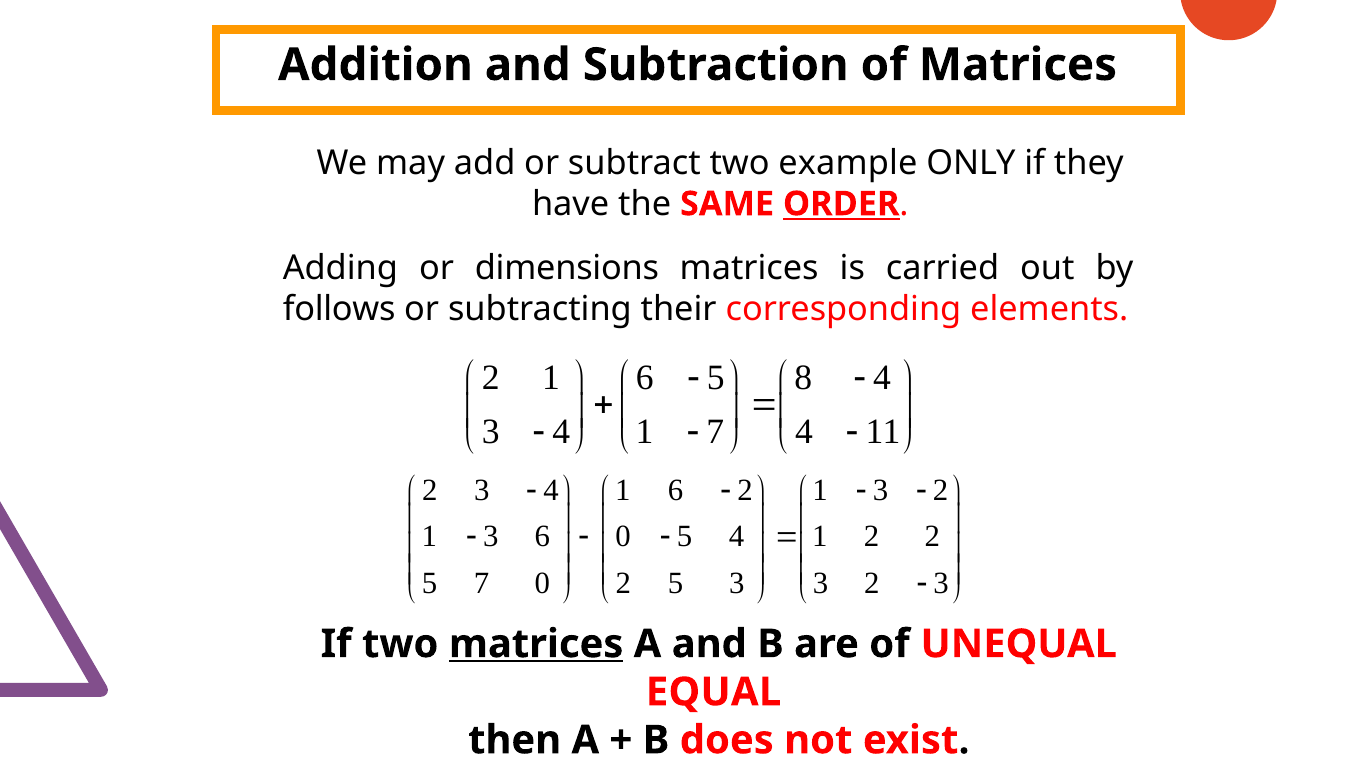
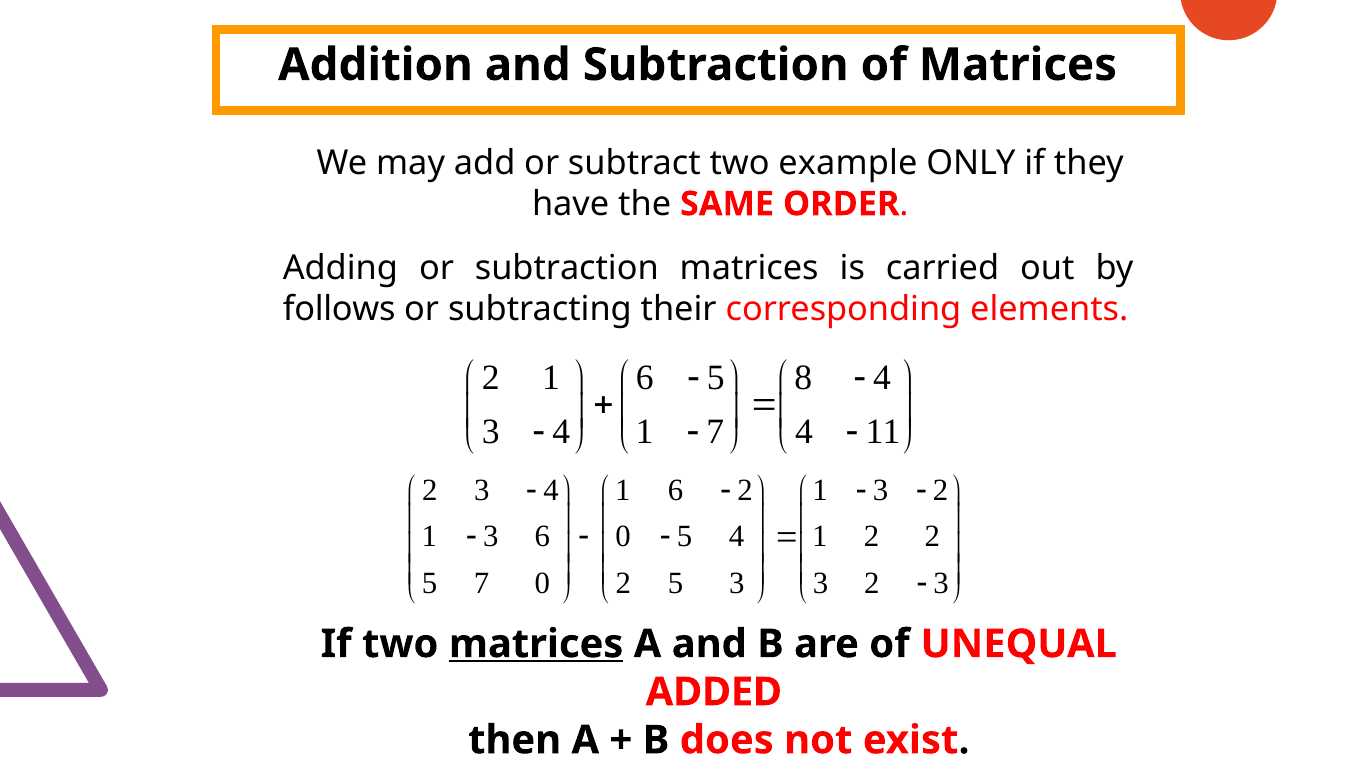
ORDER underline: present -> none
or dimensions: dimensions -> subtraction
EQUAL: EQUAL -> ADDED
